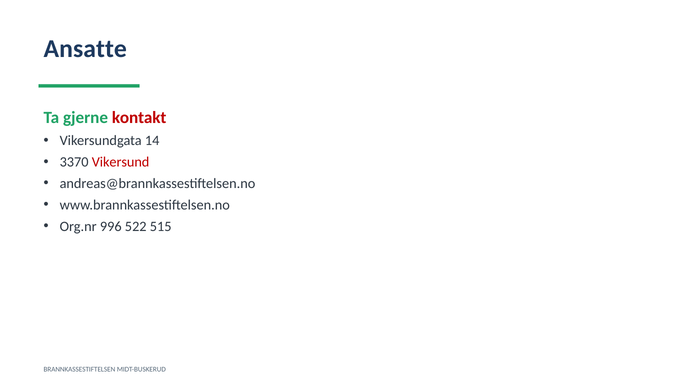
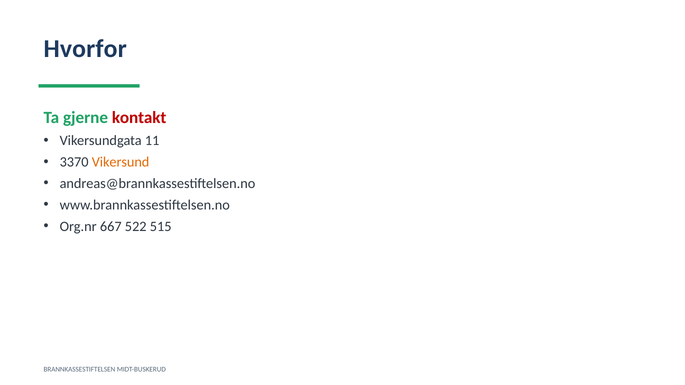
Ansatte: Ansatte -> Hvorfor
14: 14 -> 11
Vikersund colour: red -> orange
996: 996 -> 667
